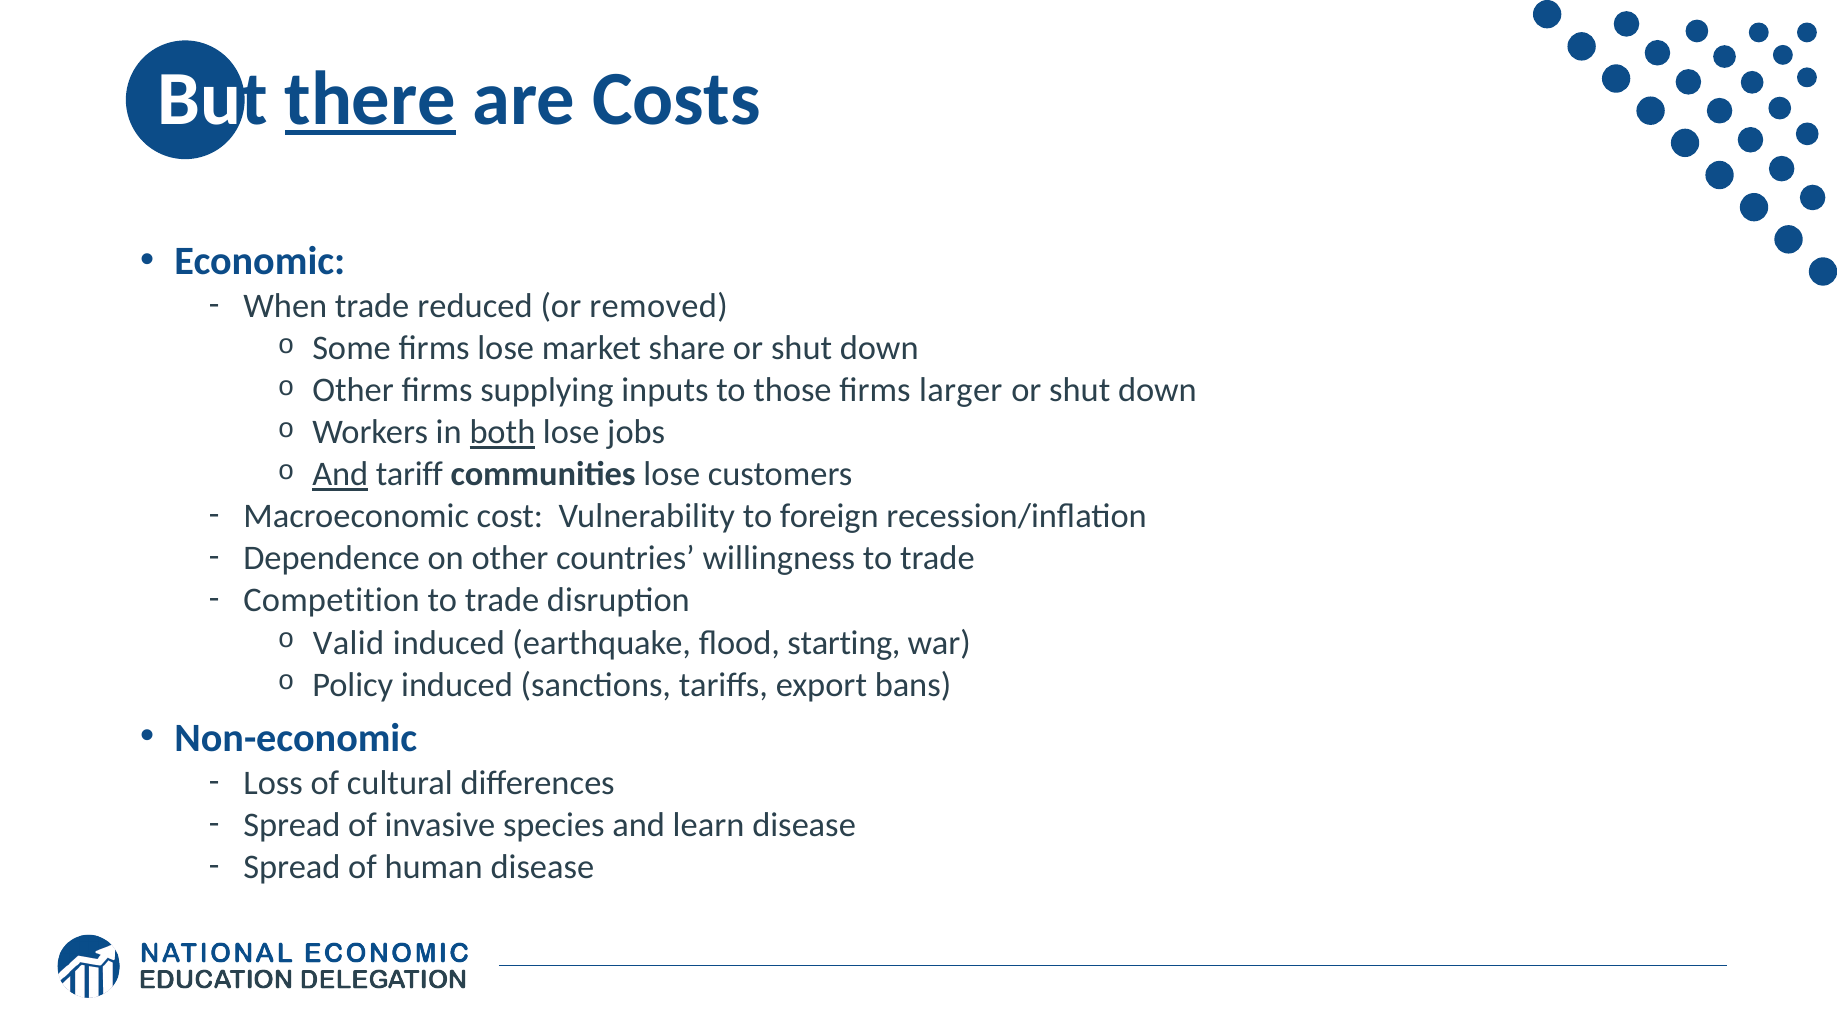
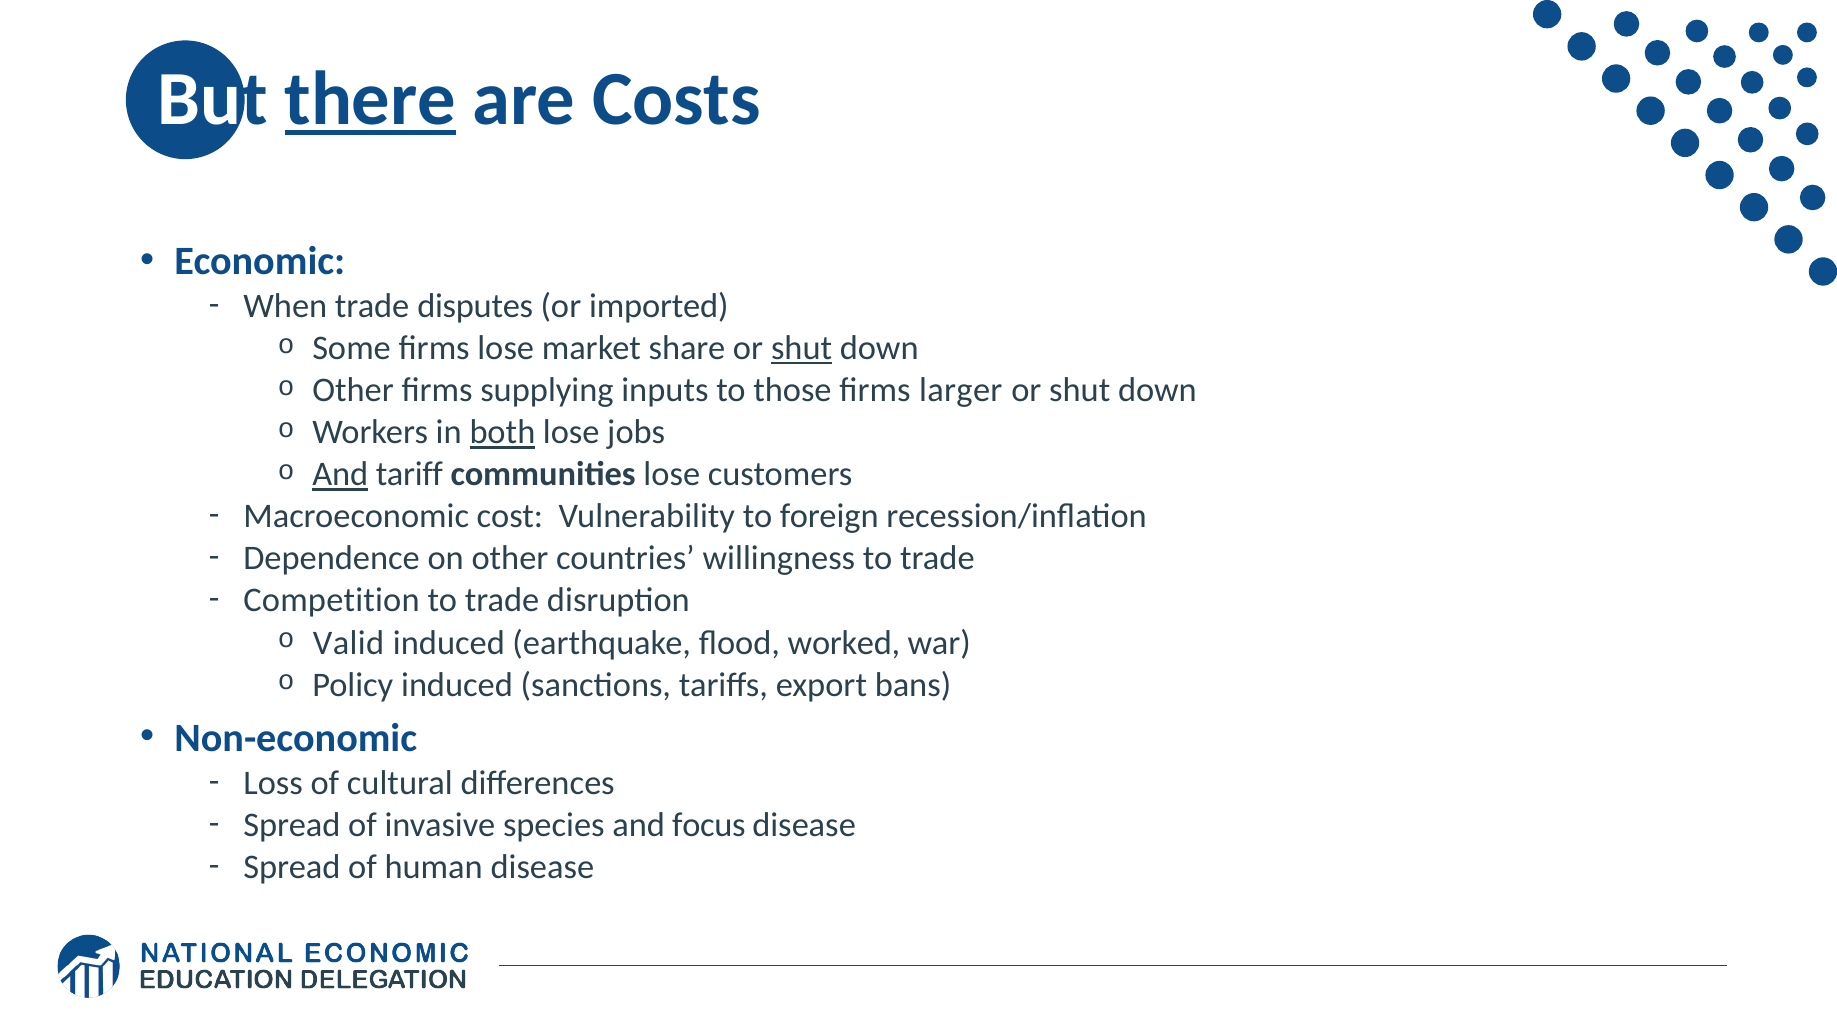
reduced: reduced -> disputes
removed: removed -> imported
shut at (802, 349) underline: none -> present
starting: starting -> worked
learn: learn -> focus
